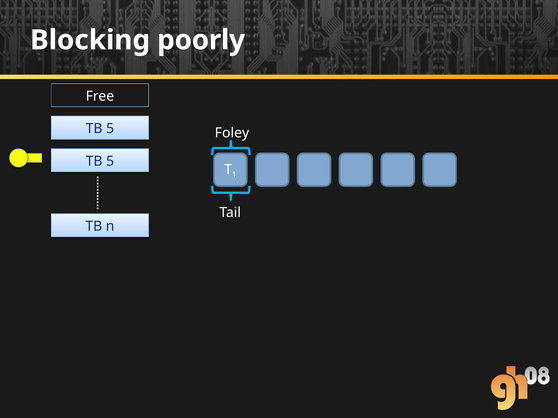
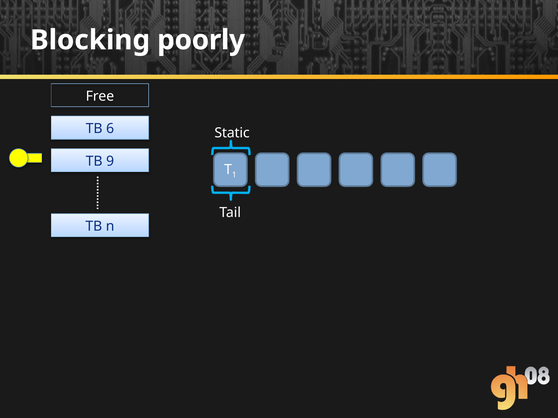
5 at (110, 129): 5 -> 6
Foley: Foley -> Static
5 at (110, 161): 5 -> 9
